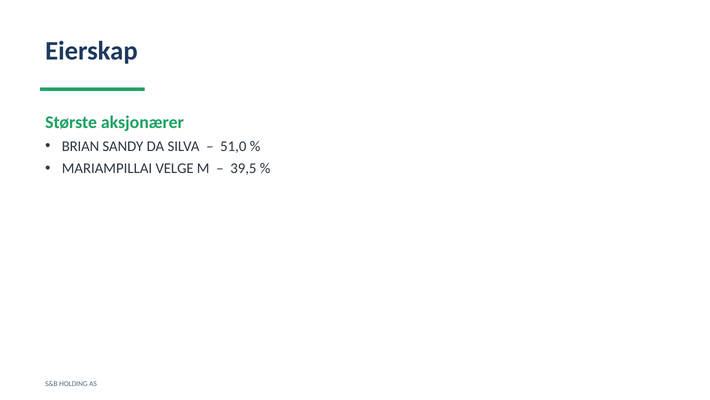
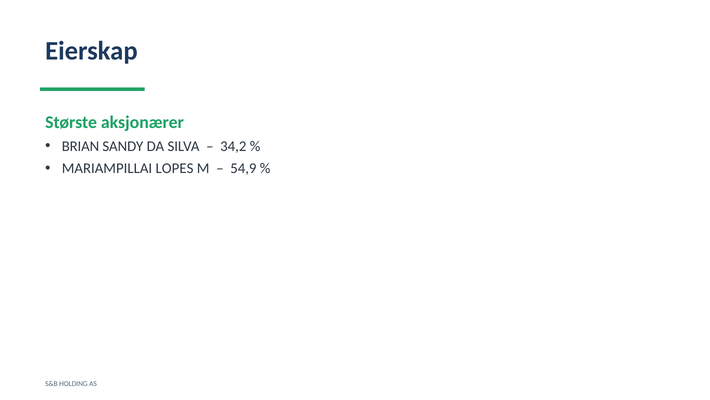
51,0: 51,0 -> 34,2
VELGE: VELGE -> LOPES
39,5: 39,5 -> 54,9
